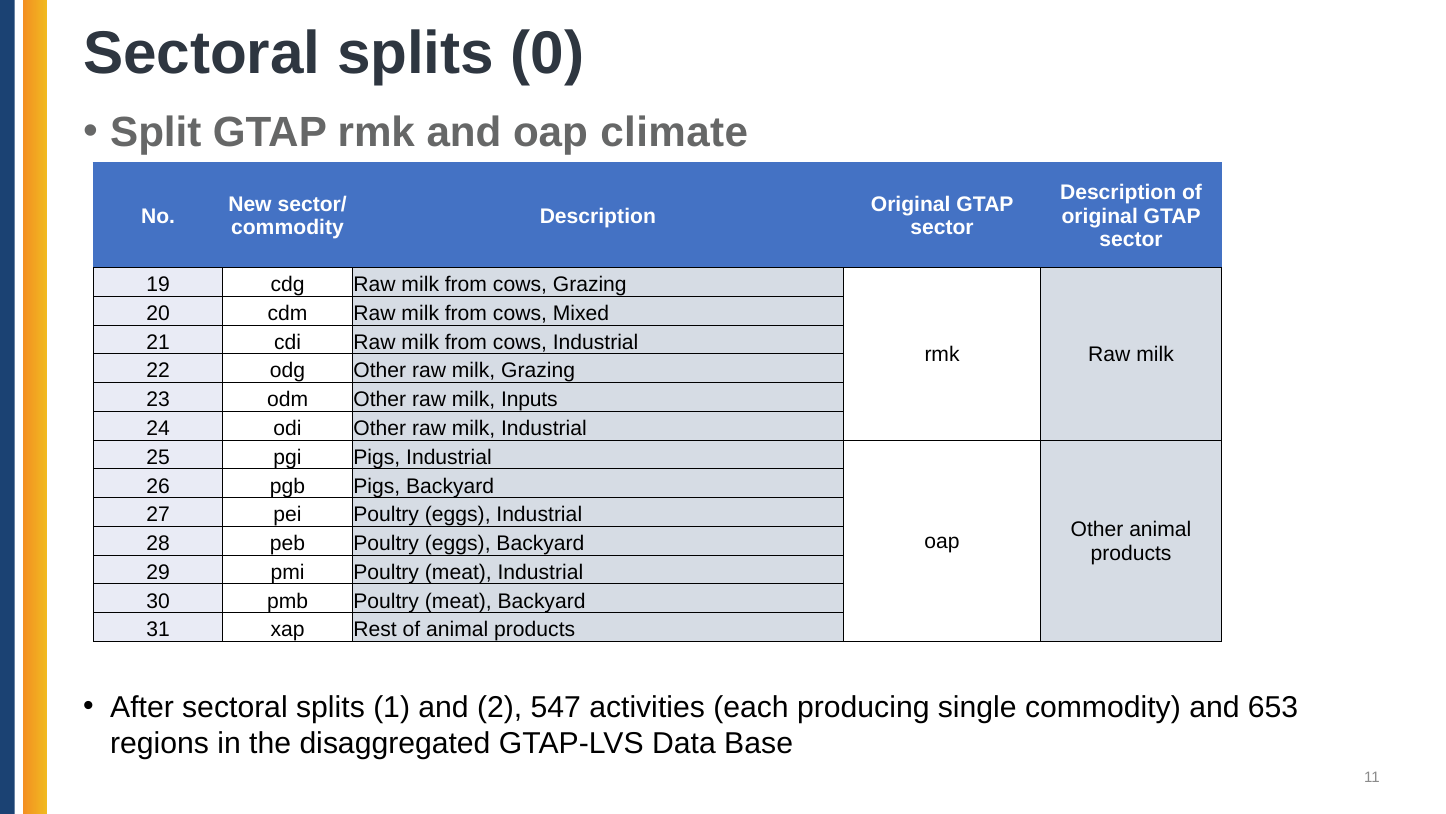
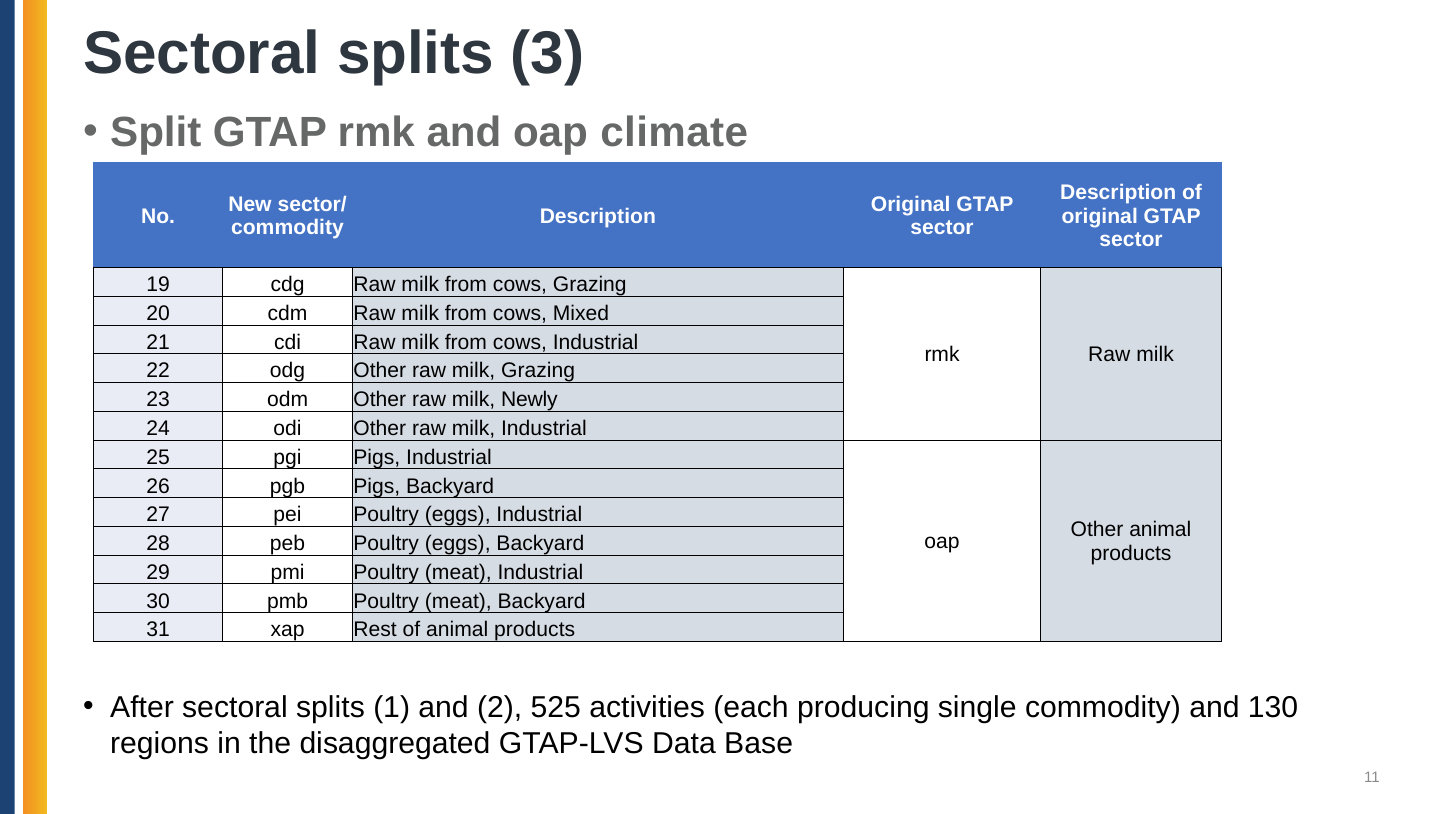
0: 0 -> 3
Inputs: Inputs -> Newly
547: 547 -> 525
653: 653 -> 130
